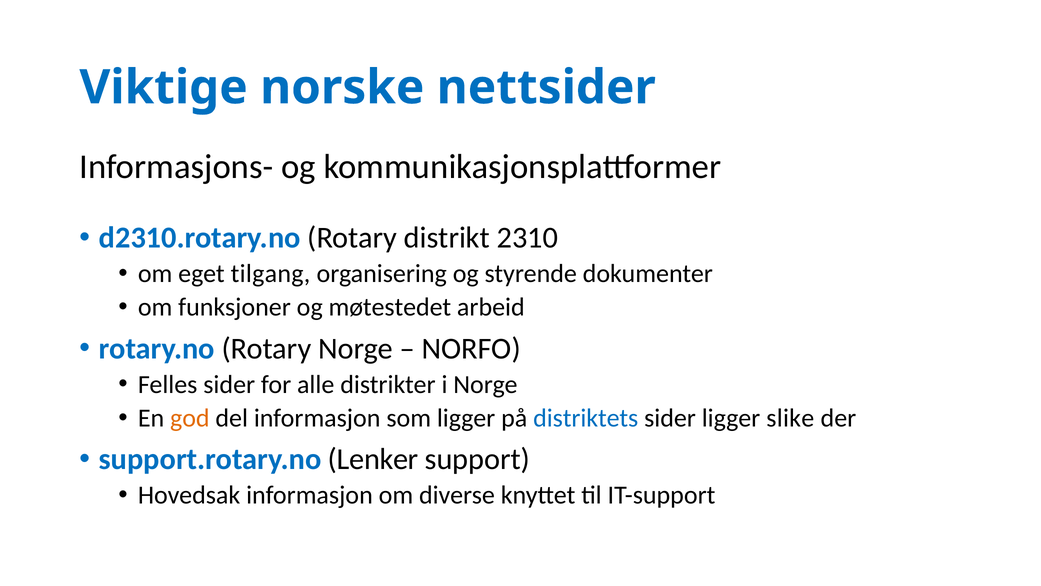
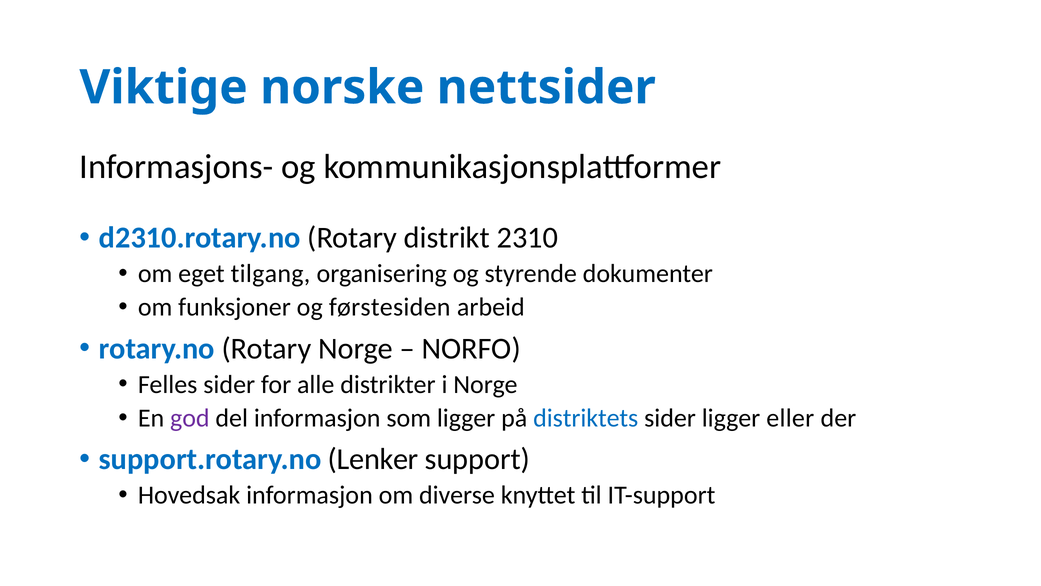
møtestedet: møtestedet -> førstesiden
god colour: orange -> purple
slike: slike -> eller
